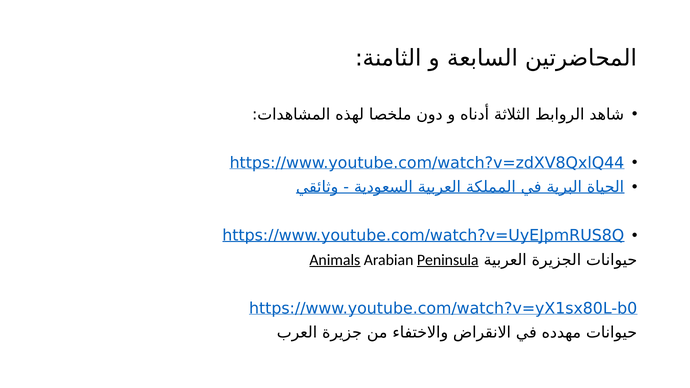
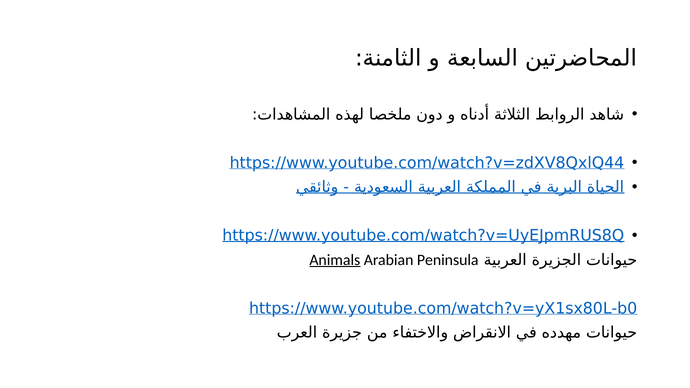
Peninsula underline: present -> none
